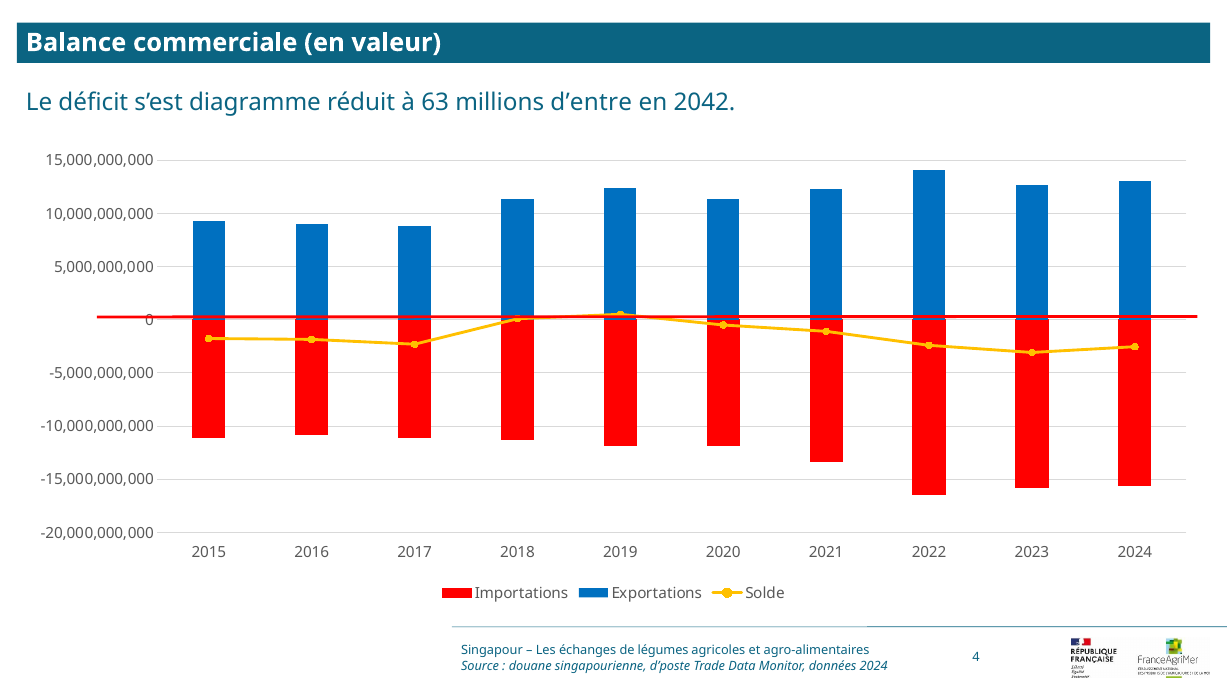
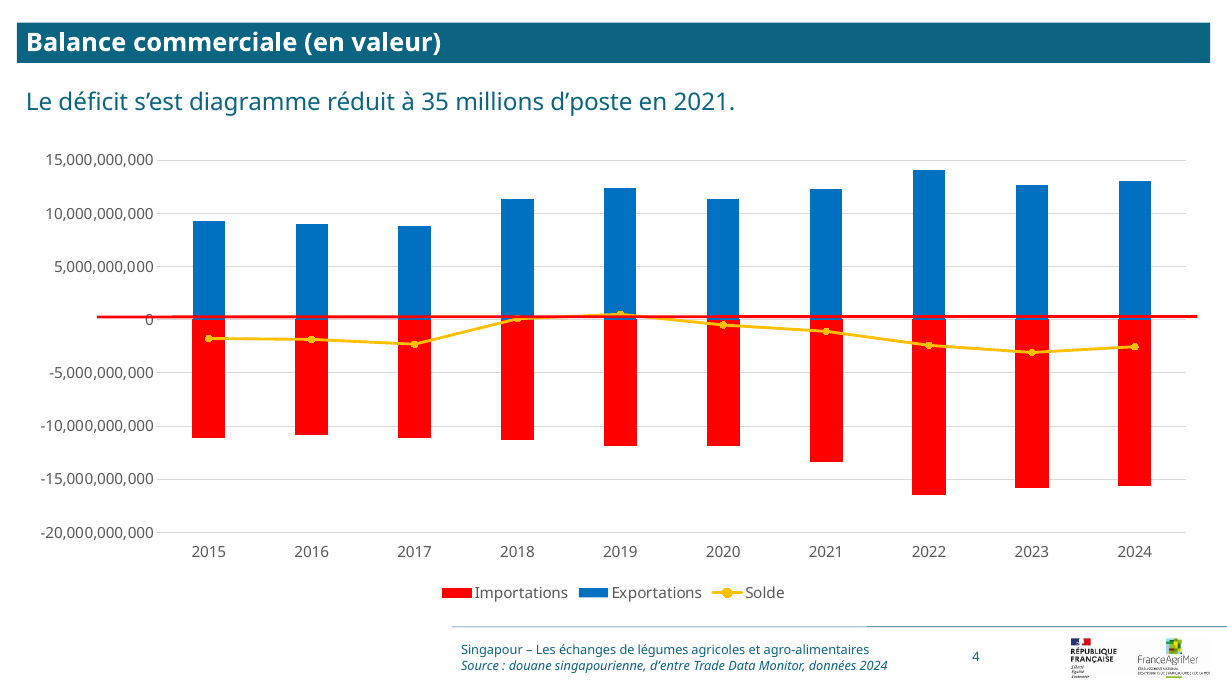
63: 63 -> 35
d’entre: d’entre -> d’poste
en 2042: 2042 -> 2021
d’poste: d’poste -> d’entre
